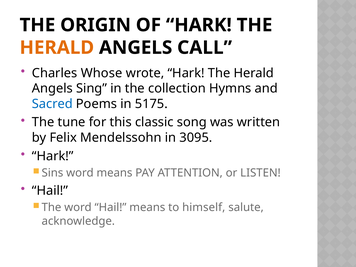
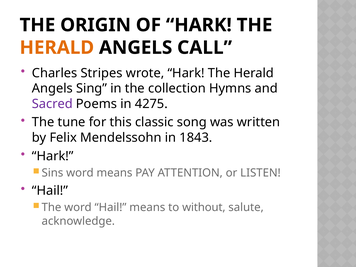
Whose: Whose -> Stripes
Sacred colour: blue -> purple
5175: 5175 -> 4275
3095: 3095 -> 1843
himself: himself -> without
